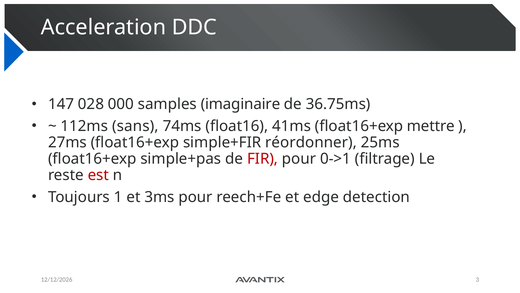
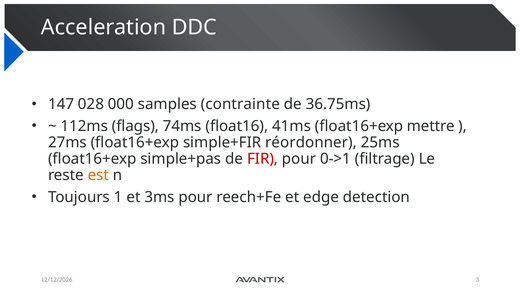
imaginaire: imaginaire -> contrainte
sans: sans -> flags
est colour: red -> orange
